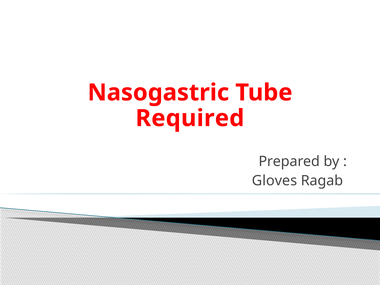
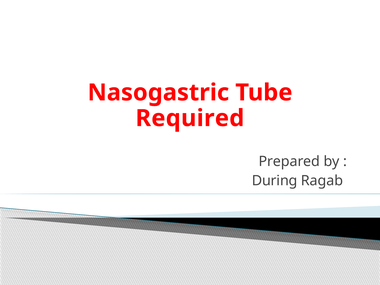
Gloves: Gloves -> During
